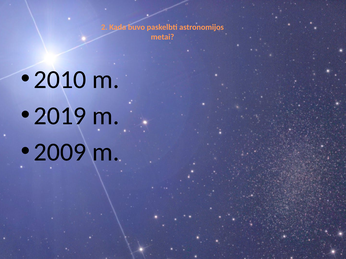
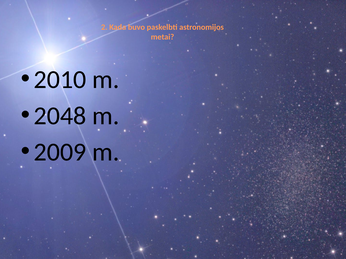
2019: 2019 -> 2048
